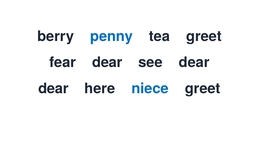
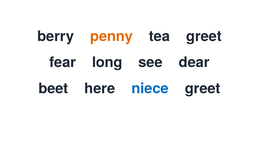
penny colour: blue -> orange
fear dear: dear -> long
dear at (53, 89): dear -> beet
